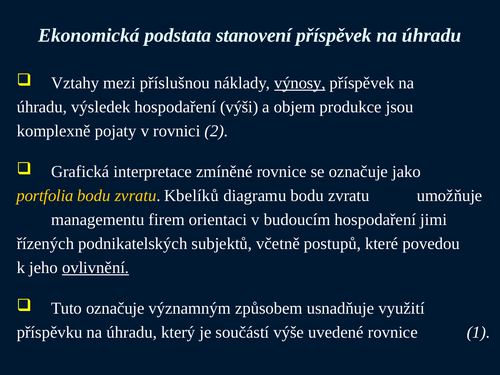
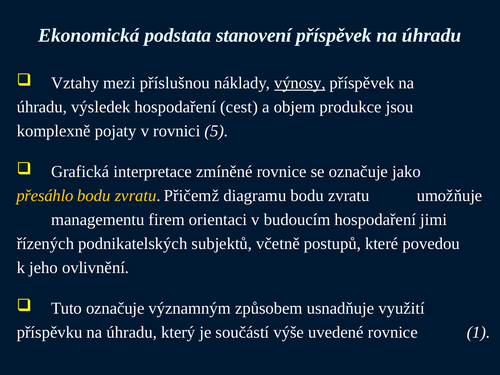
výši: výši -> cest
2: 2 -> 5
portfolia: portfolia -> přesáhlo
Kbelíků: Kbelíků -> Přičemž
ovlivnění underline: present -> none
